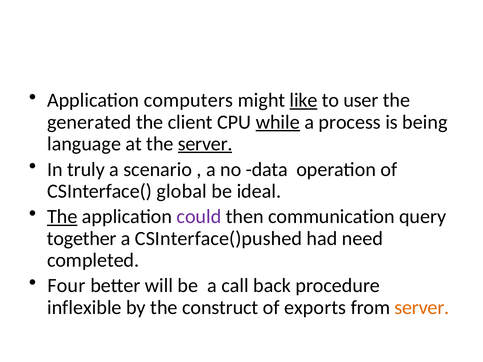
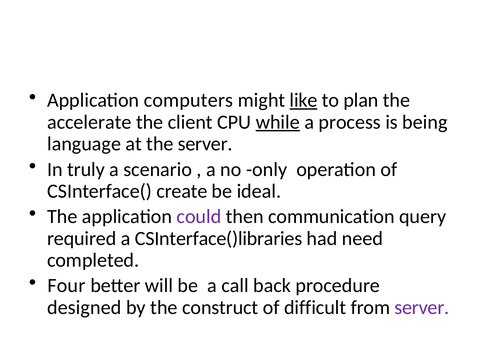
user: user -> plan
generated: generated -> accelerate
server at (205, 144) underline: present -> none
data: data -> only
global: global -> create
The at (62, 217) underline: present -> none
together: together -> required
CSInterface()pushed: CSInterface()pushed -> CSInterface()libraries
inflexible: inflexible -> designed
exports: exports -> difficult
server at (422, 308) colour: orange -> purple
